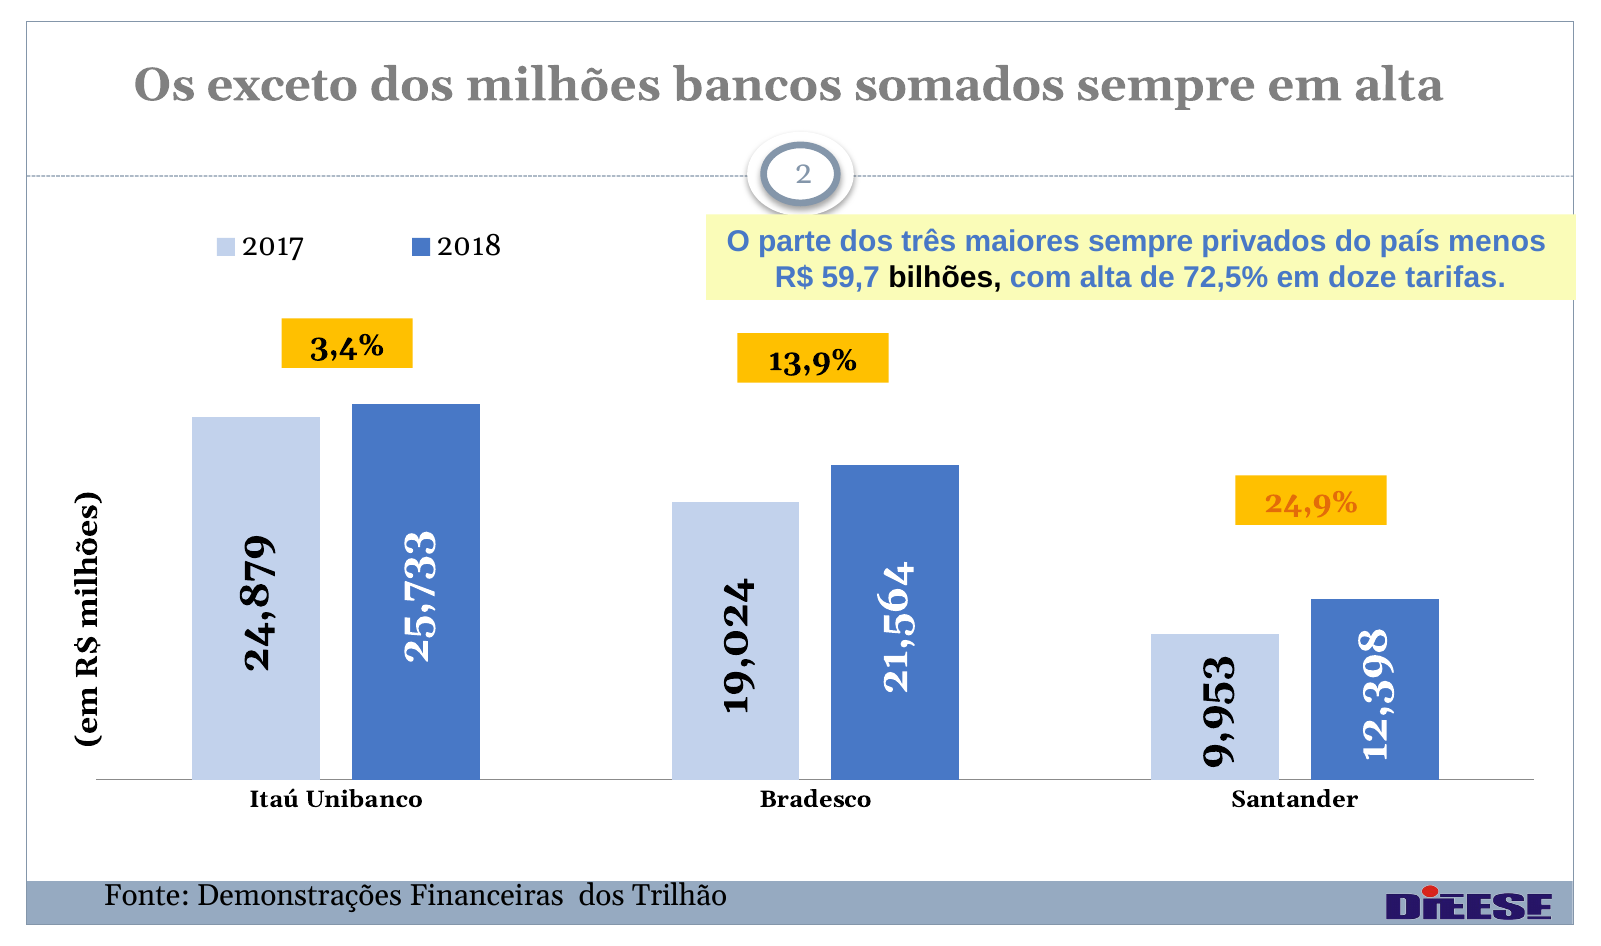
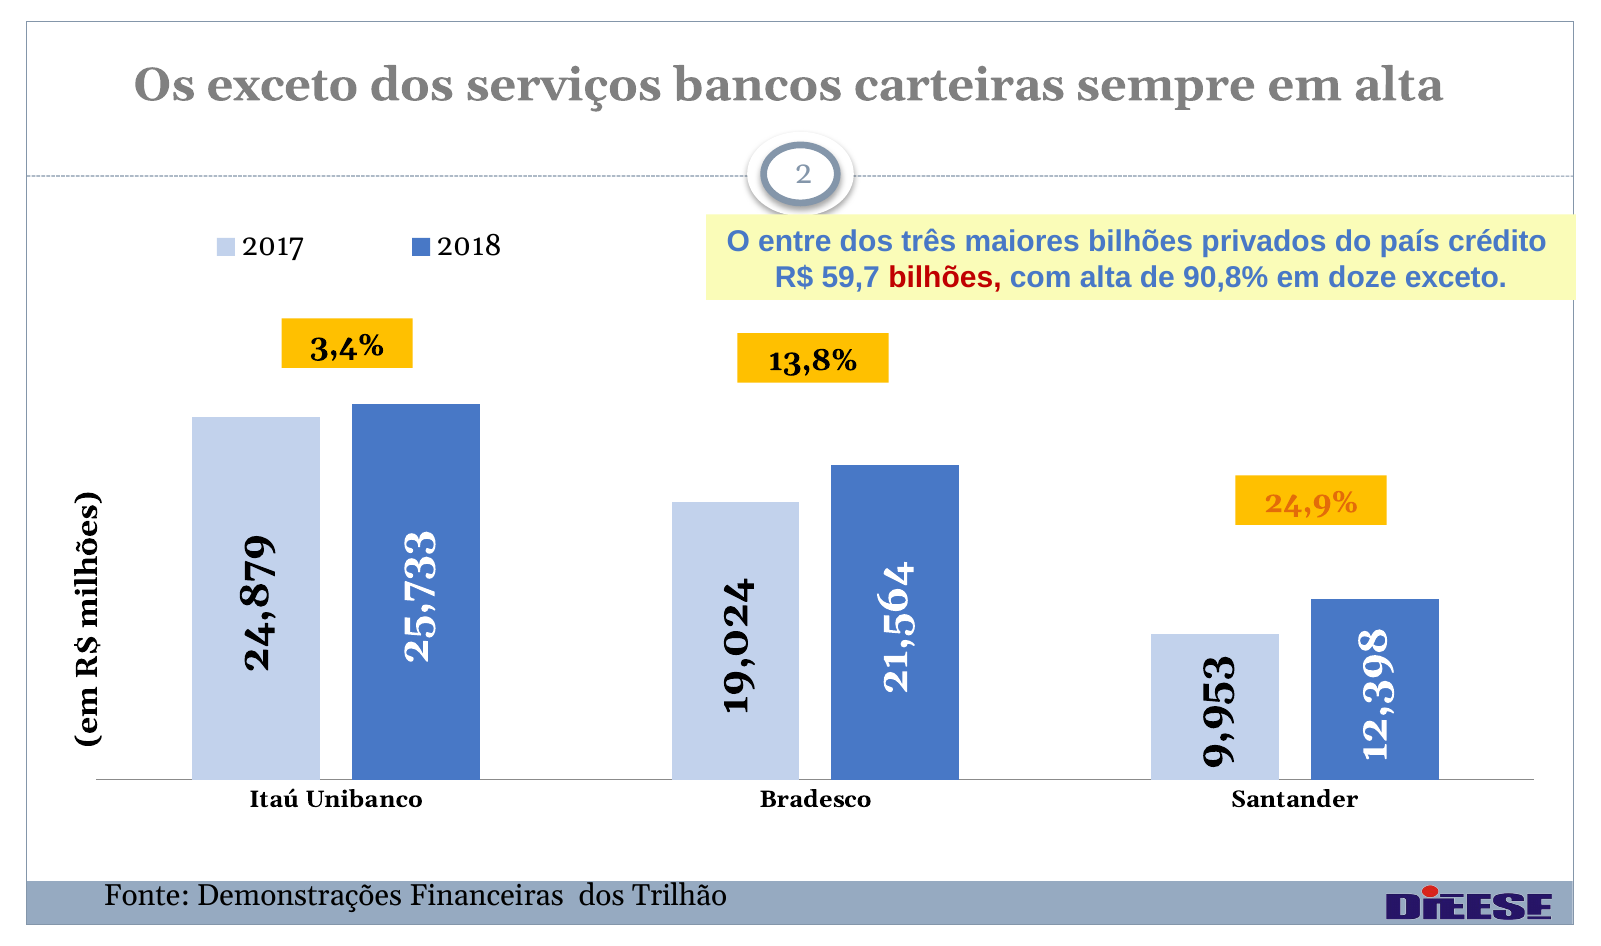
milhões: milhões -> serviços
somados: somados -> carteiras
parte: parte -> entre
maiores sempre: sempre -> bilhões
menos: menos -> crédito
bilhões at (945, 277) colour: black -> red
72,5%: 72,5% -> 90,8%
doze tarifas: tarifas -> exceto
13,9%: 13,9% -> 13,8%
